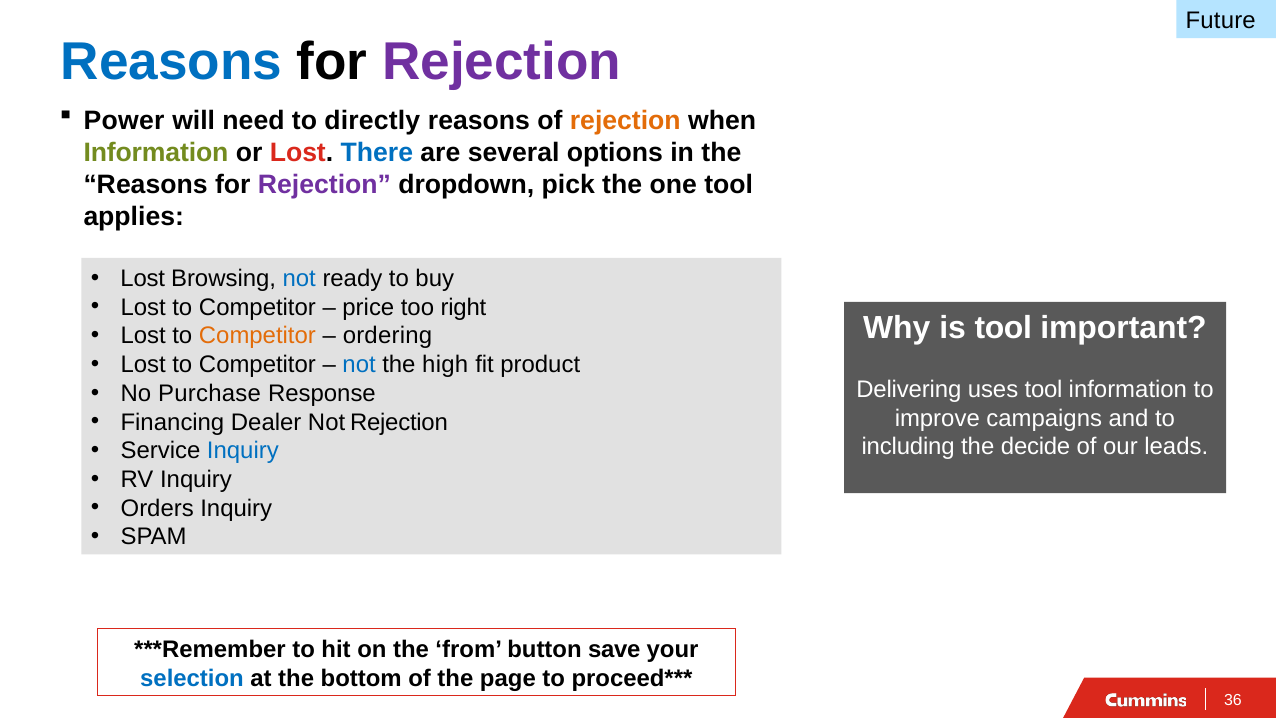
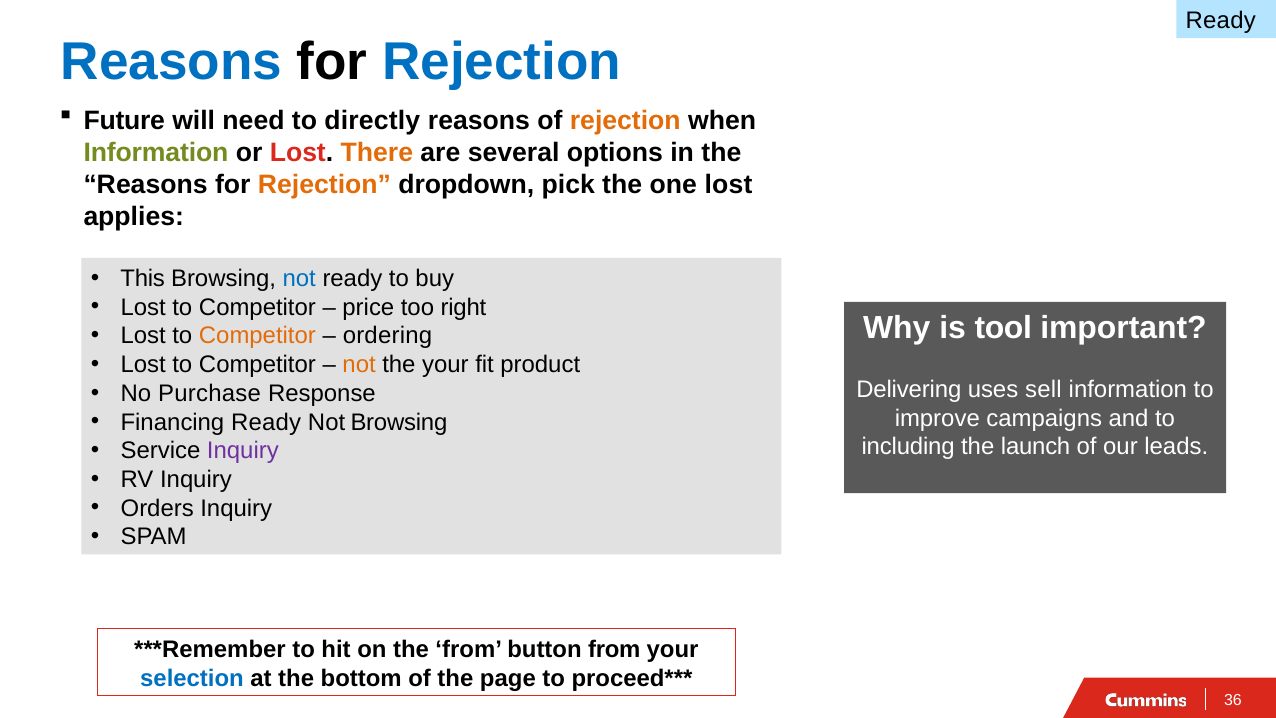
Future at (1221, 21): Future -> Ready
Rejection at (502, 62) colour: purple -> blue
Power: Power -> Future
There colour: blue -> orange
Rejection at (324, 184) colour: purple -> orange
one tool: tool -> lost
Lost at (143, 278): Lost -> This
not at (359, 365) colour: blue -> orange
the high: high -> your
uses tool: tool -> sell
Financing Dealer: Dealer -> Ready
Not Rejection: Rejection -> Browsing
decide: decide -> launch
Inquiry at (243, 451) colour: blue -> purple
button save: save -> from
